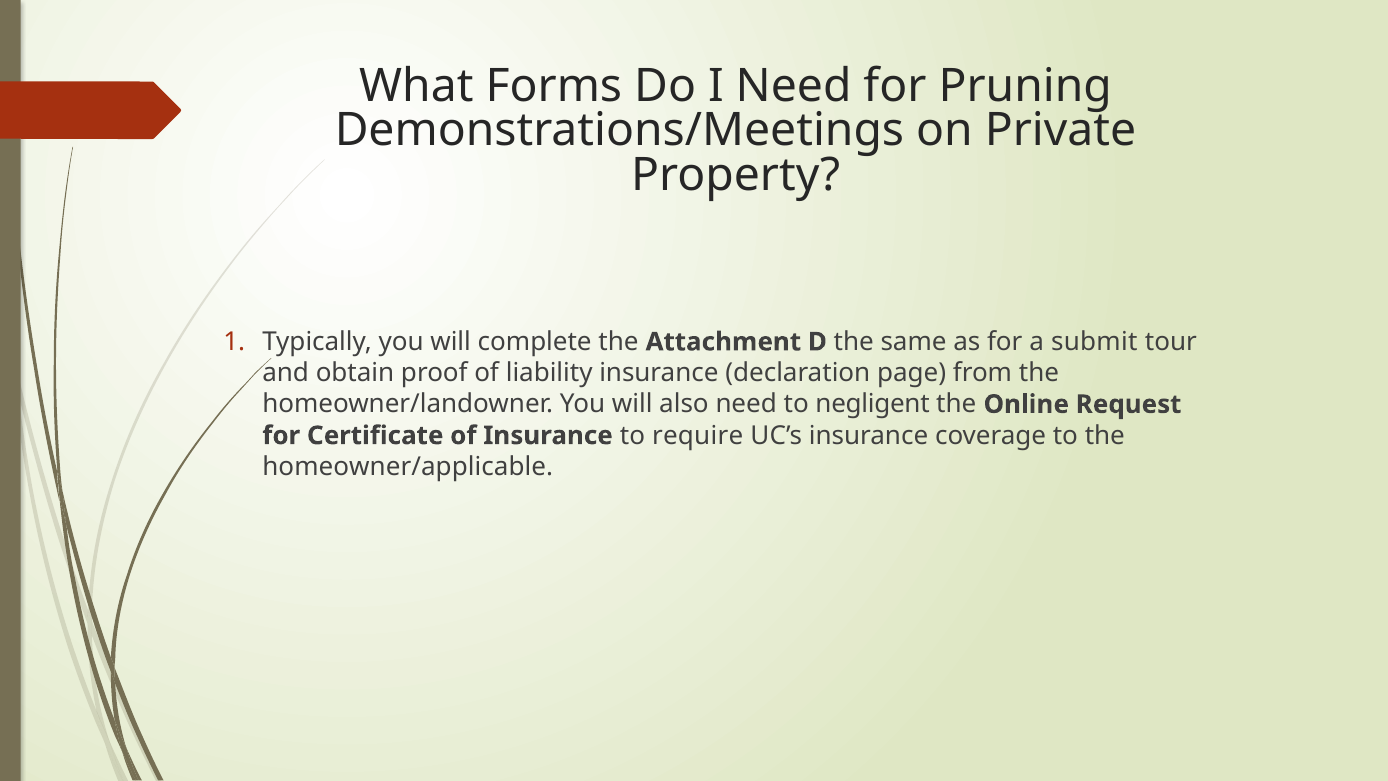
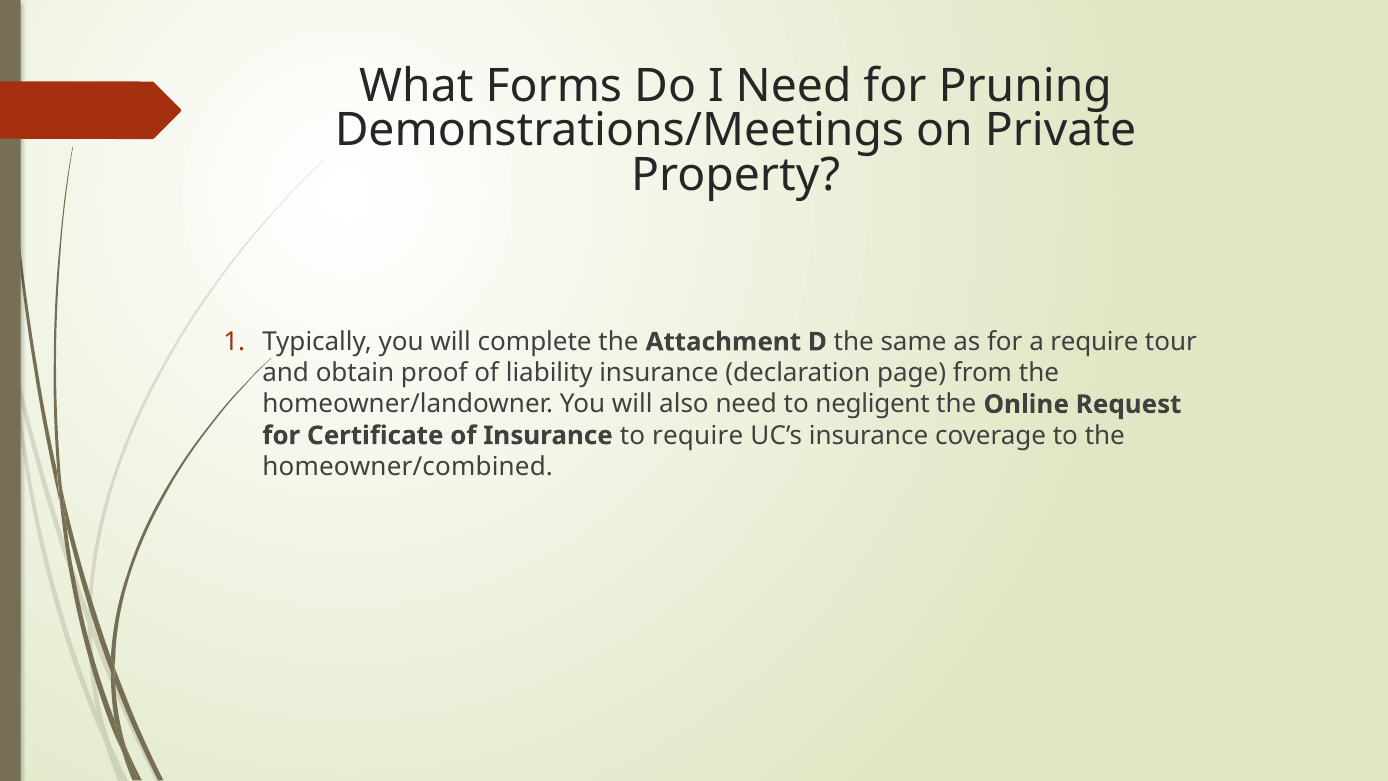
a submit: submit -> require
homeowner/applicable: homeowner/applicable -> homeowner/combined
